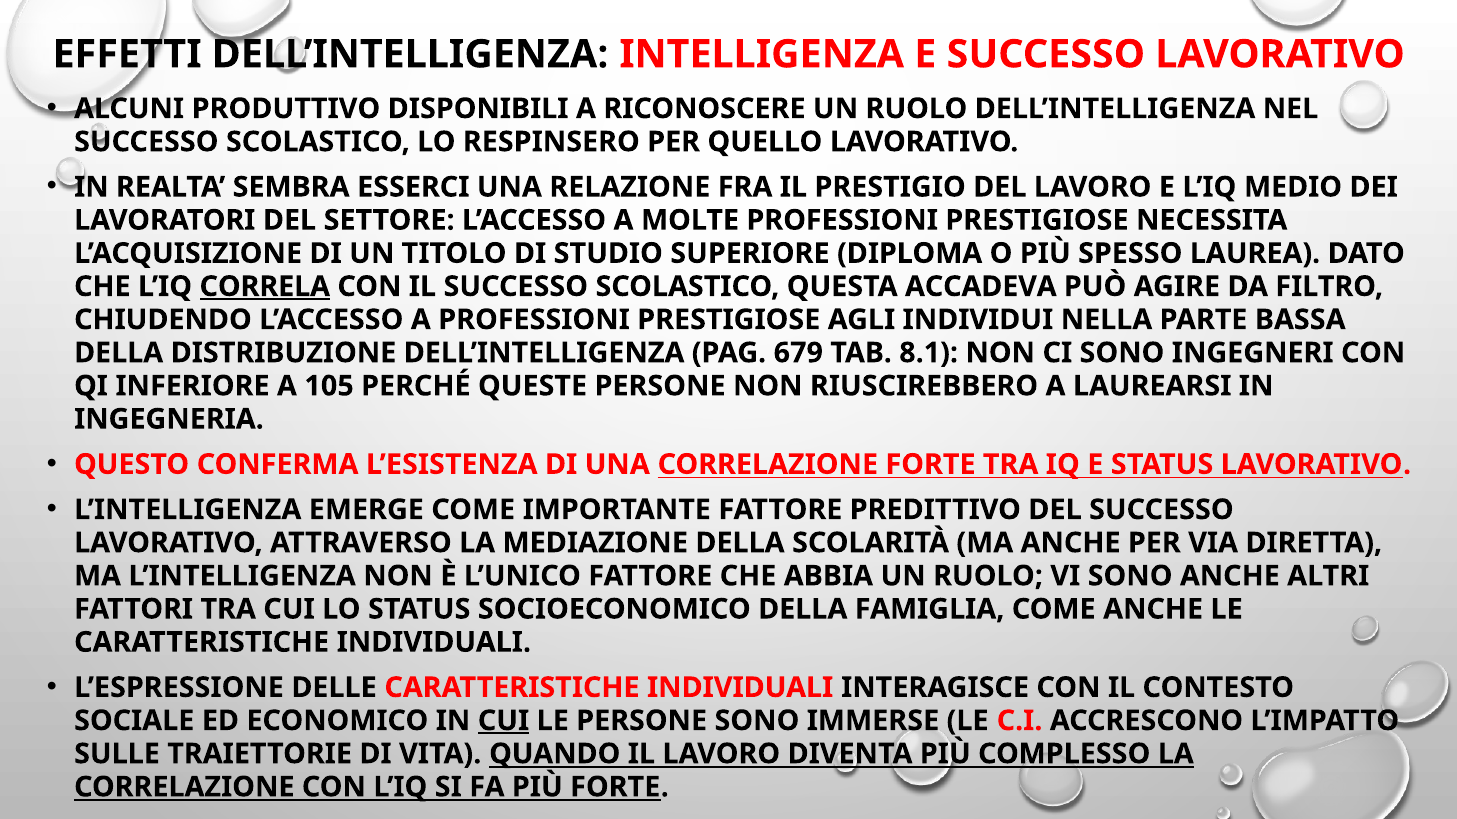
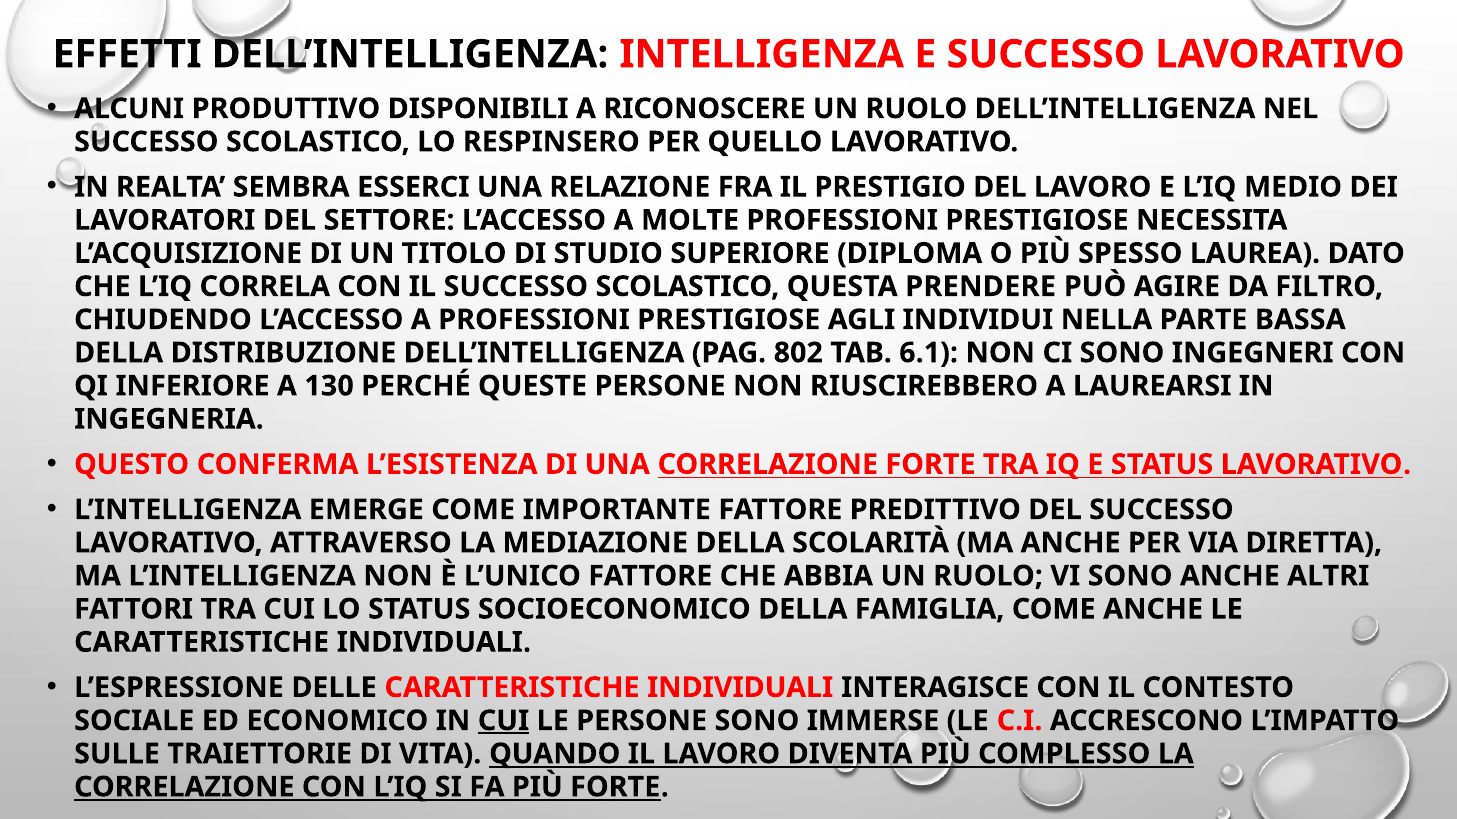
CORRELA underline: present -> none
ACCADEVA: ACCADEVA -> PRENDERE
679: 679 -> 802
8.1: 8.1 -> 6.1
105: 105 -> 130
